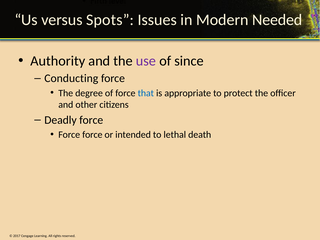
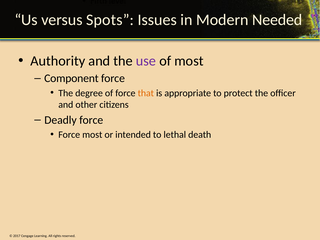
of since: since -> most
Conducting: Conducting -> Component
that colour: blue -> orange
Force force: force -> most
